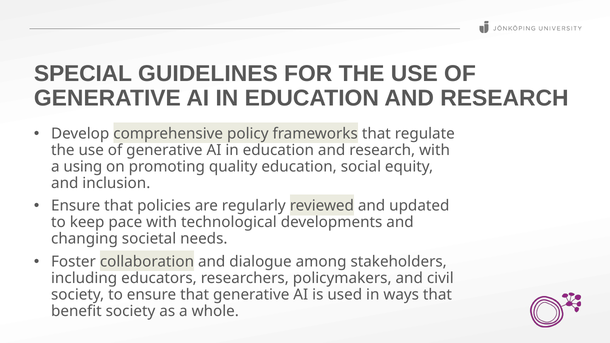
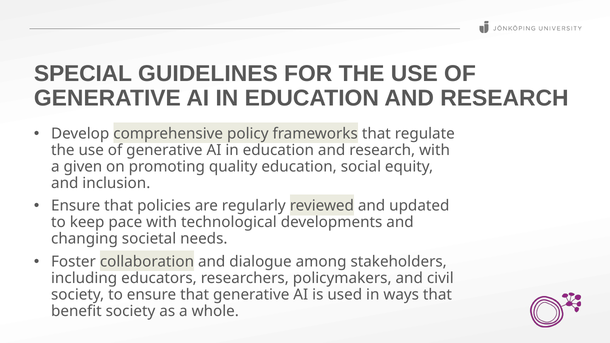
using: using -> given
